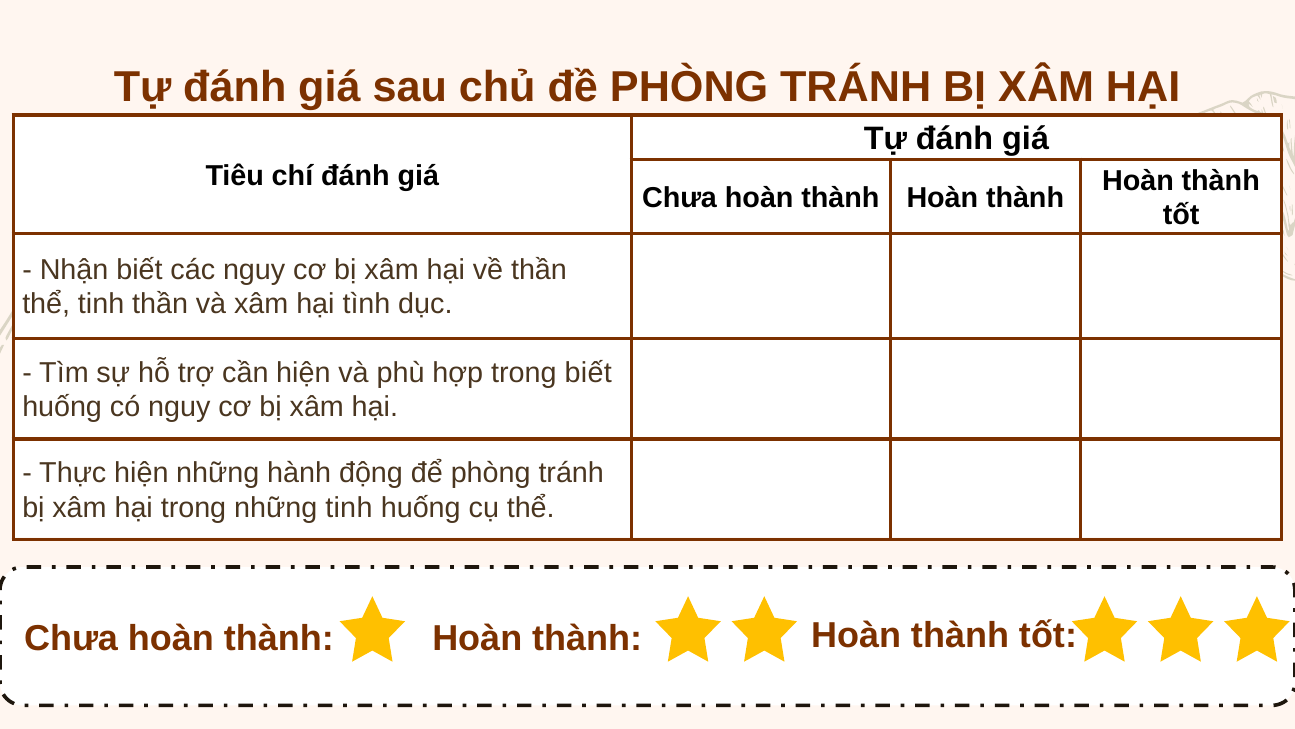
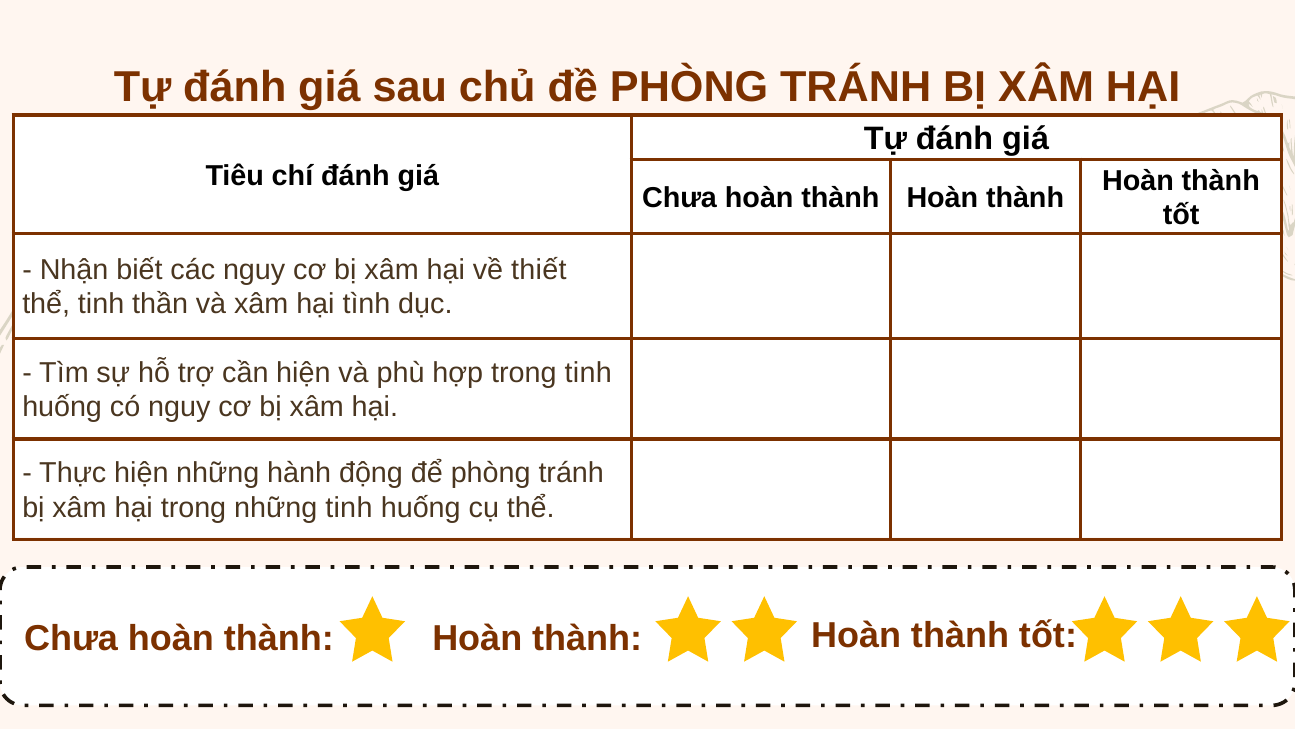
về thần: thần -> thiết
trong biết: biết -> tinh
